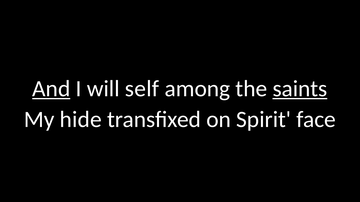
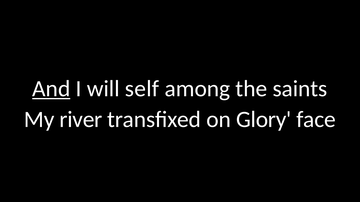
saints underline: present -> none
hide: hide -> river
Spirit: Spirit -> Glory
